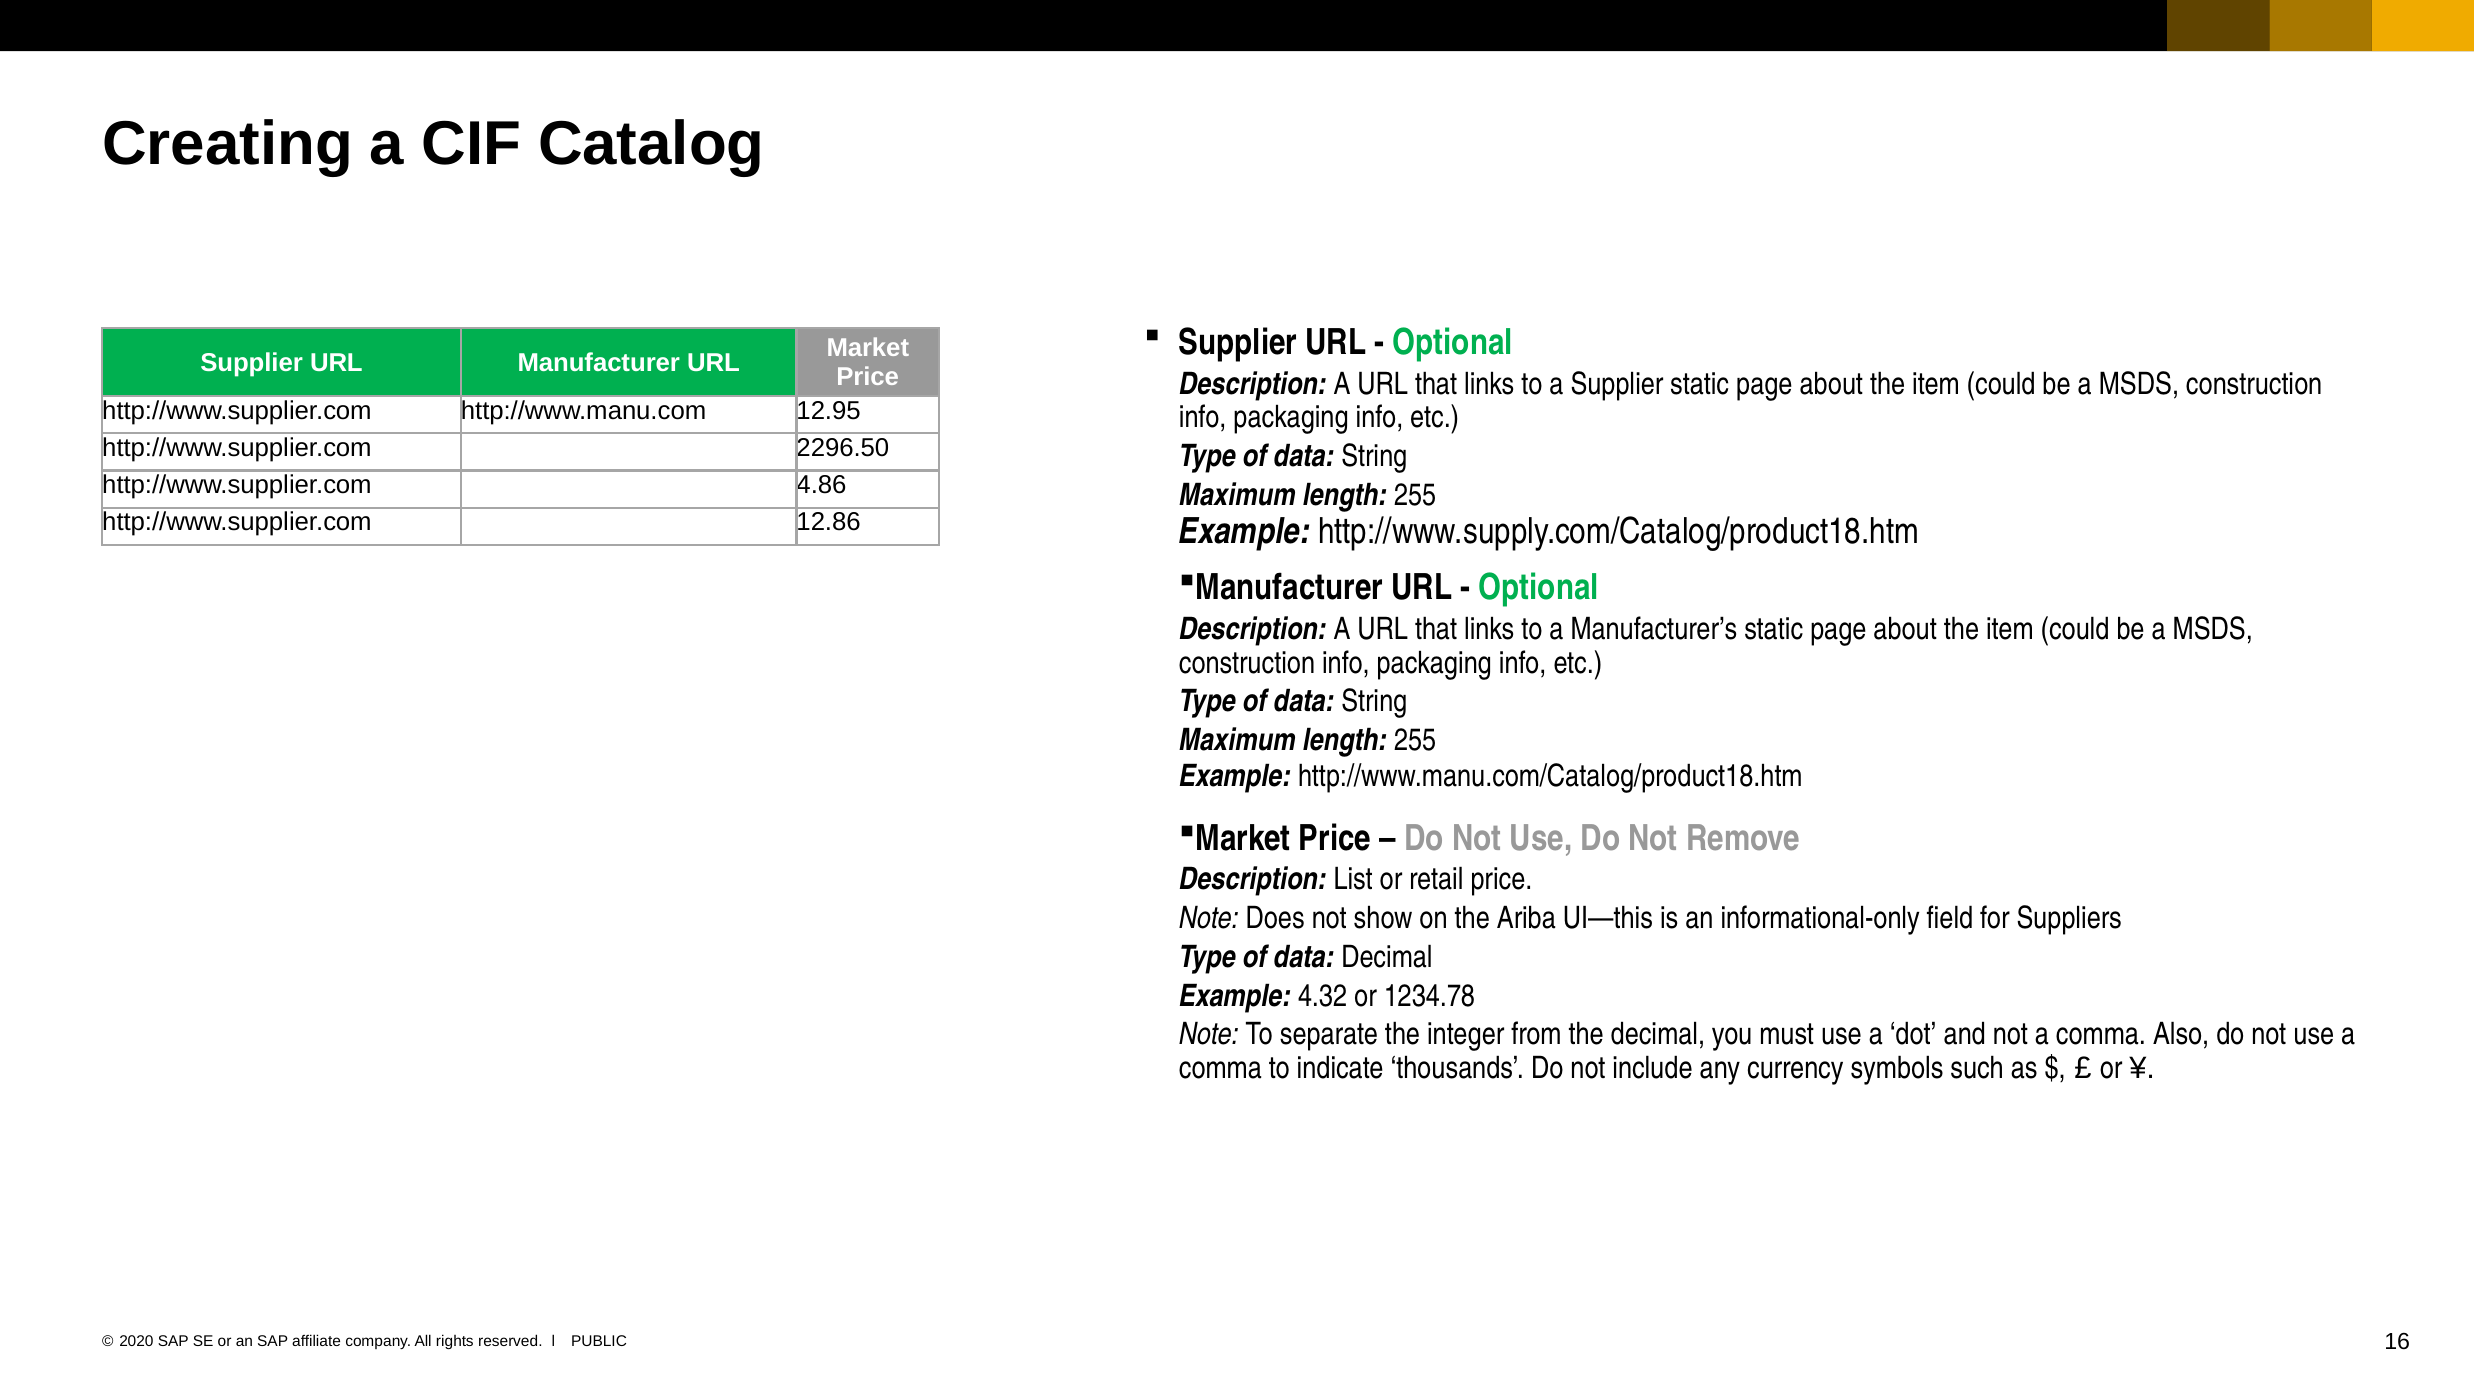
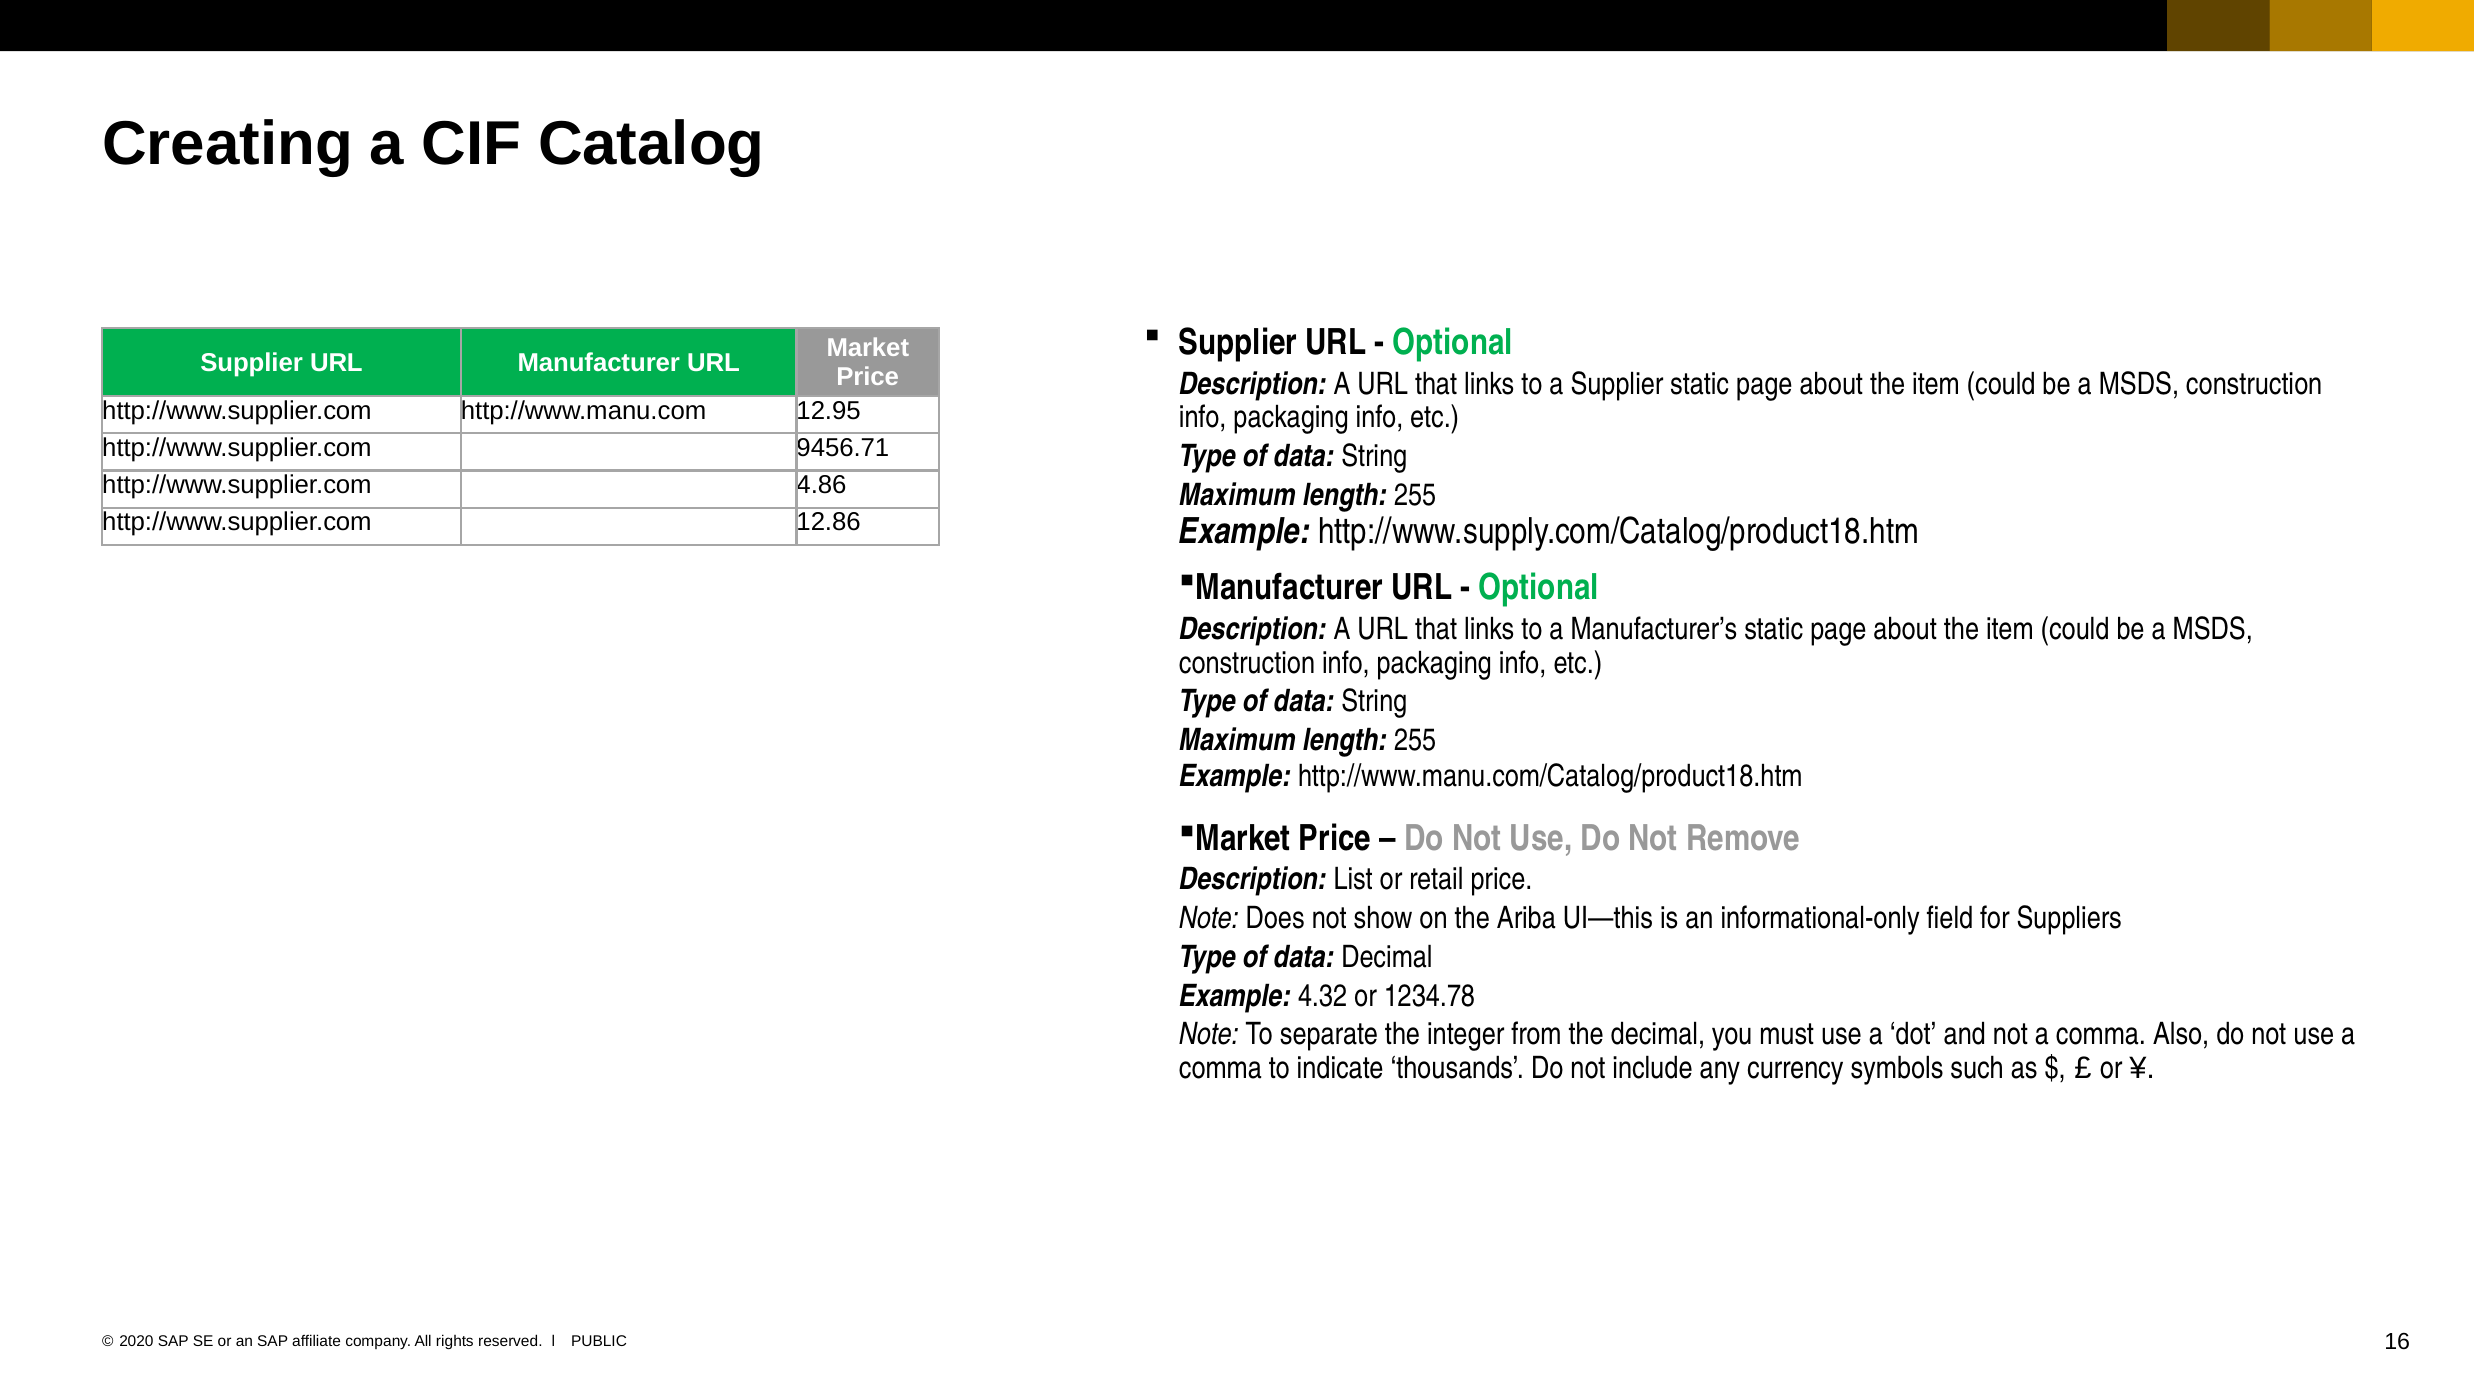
2296.50: 2296.50 -> 9456.71
